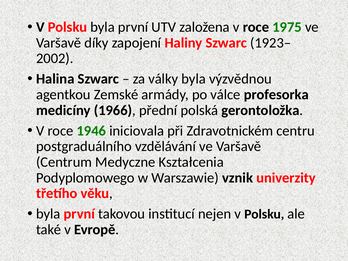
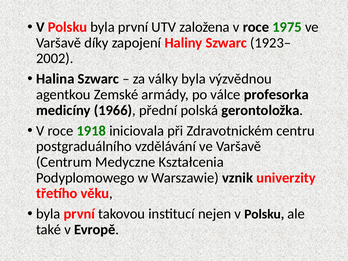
1946: 1946 -> 1918
